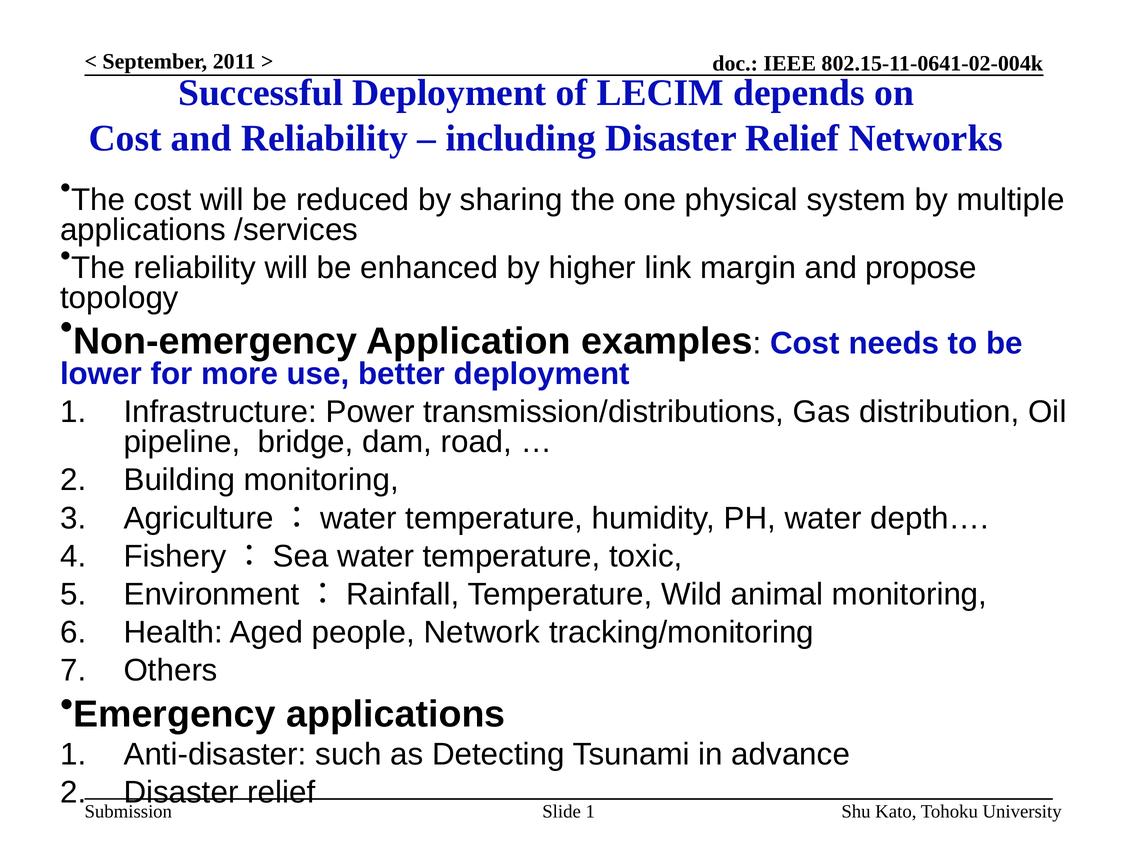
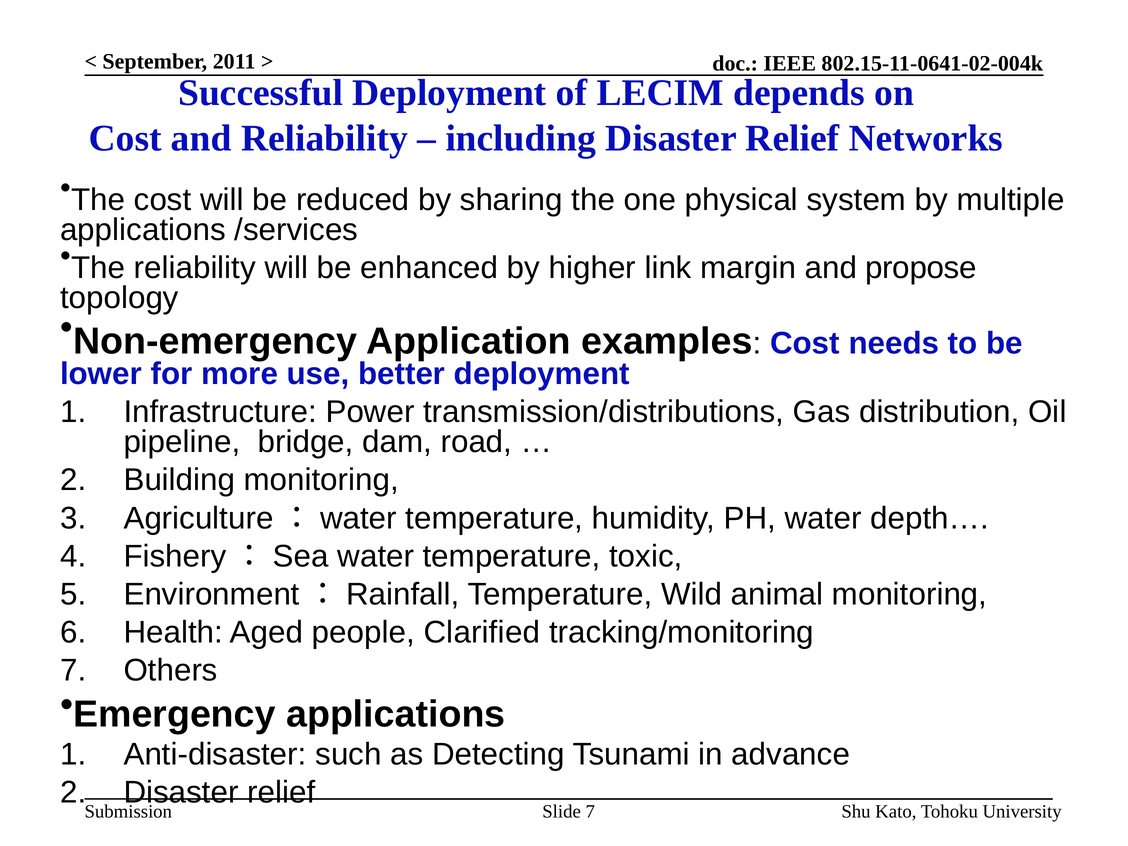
Network: Network -> Clarified
Slide 1: 1 -> 7
